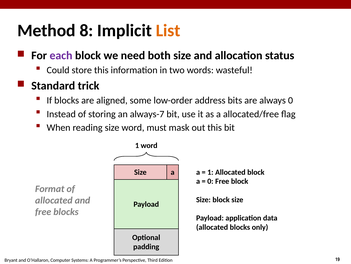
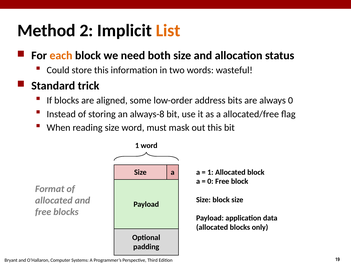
8: 8 -> 2
each colour: purple -> orange
always-7: always-7 -> always-8
